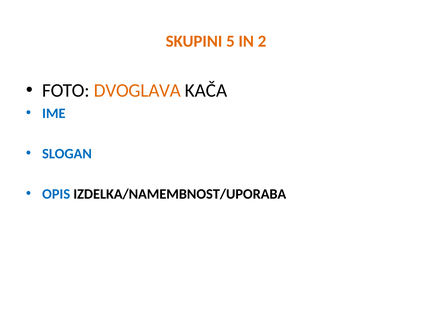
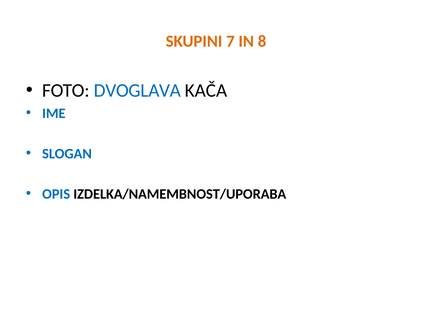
5: 5 -> 7
2: 2 -> 8
DVOGLAVA colour: orange -> blue
